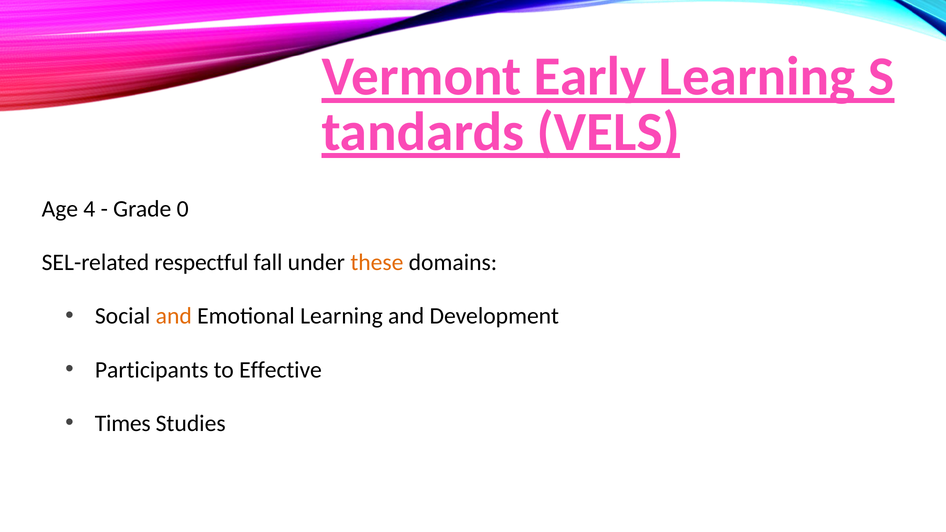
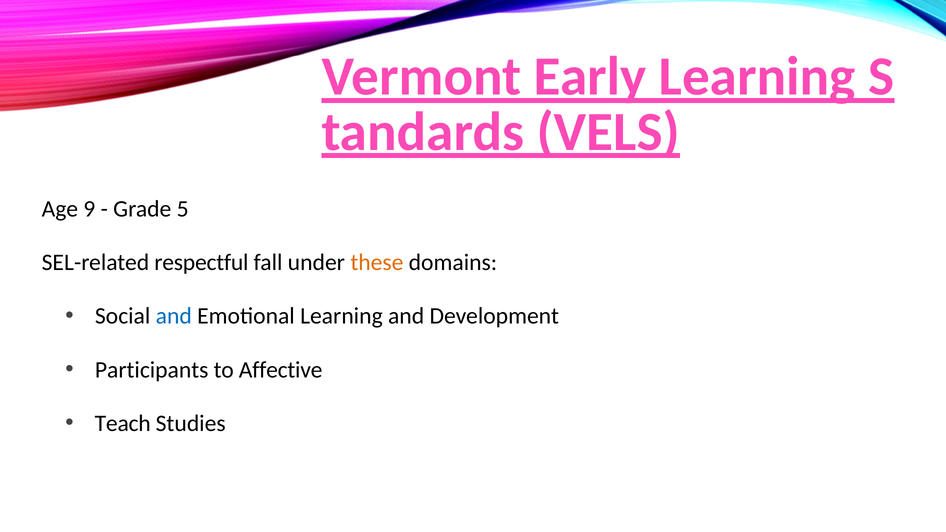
4: 4 -> 9
0: 0 -> 5
and at (174, 316) colour: orange -> blue
Effective: Effective -> Affective
Times: Times -> Teach
